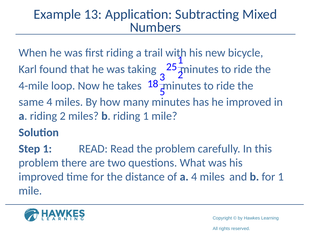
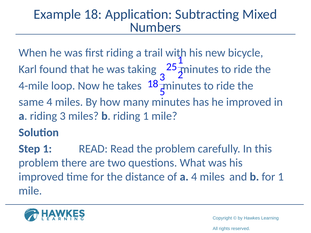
Example 13: 13 -> 18
riding 2: 2 -> 3
